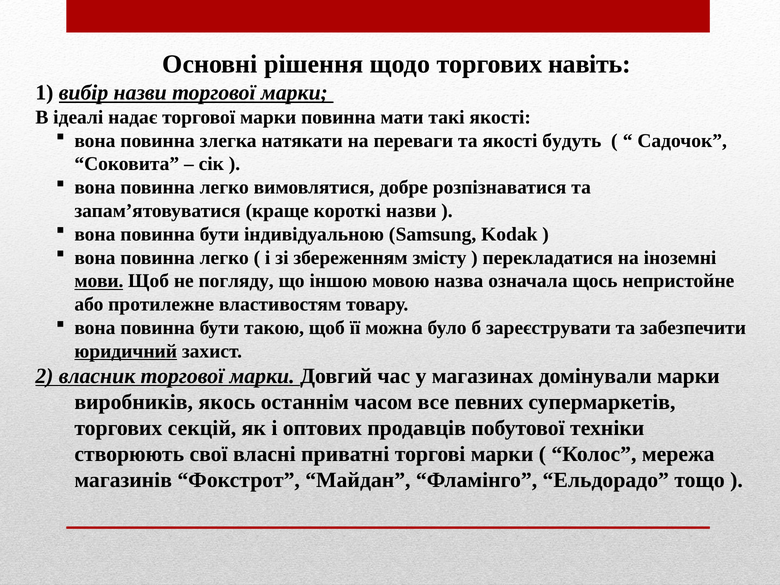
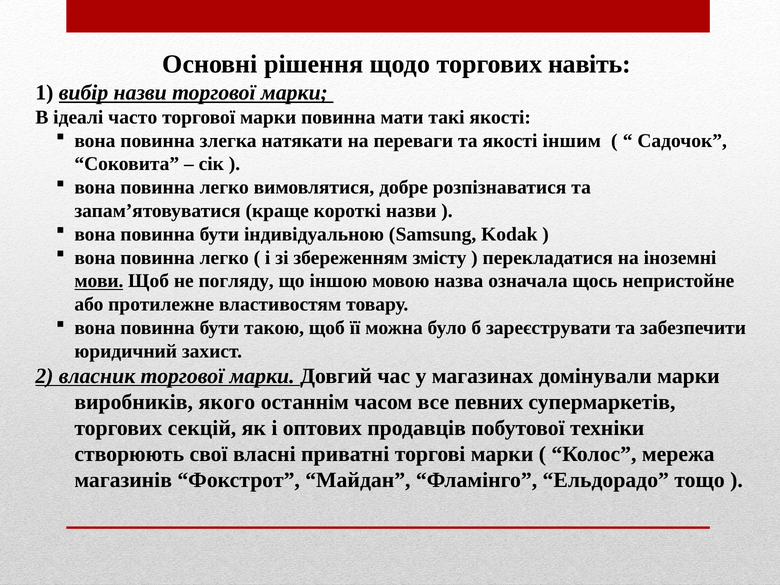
надає: надає -> часто
будуть: будуть -> іншим
юридичний underline: present -> none
якось: якось -> якого
